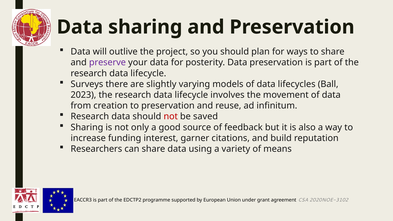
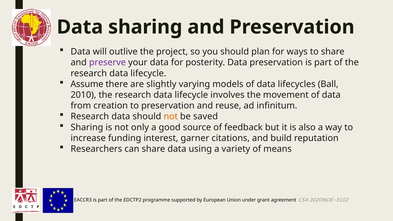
Surveys: Surveys -> Assume
2023: 2023 -> 2010
not at (171, 117) colour: red -> orange
